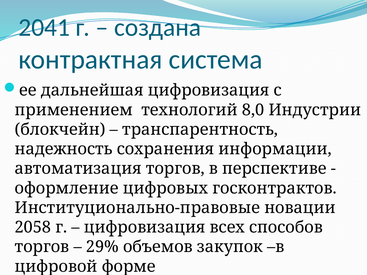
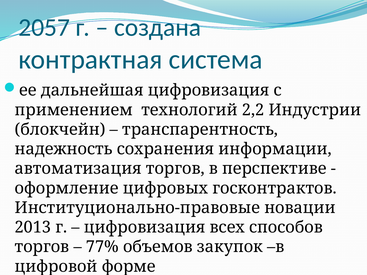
2041: 2041 -> 2057
8,0: 8,0 -> 2,2
2058: 2058 -> 2013
29%: 29% -> 77%
